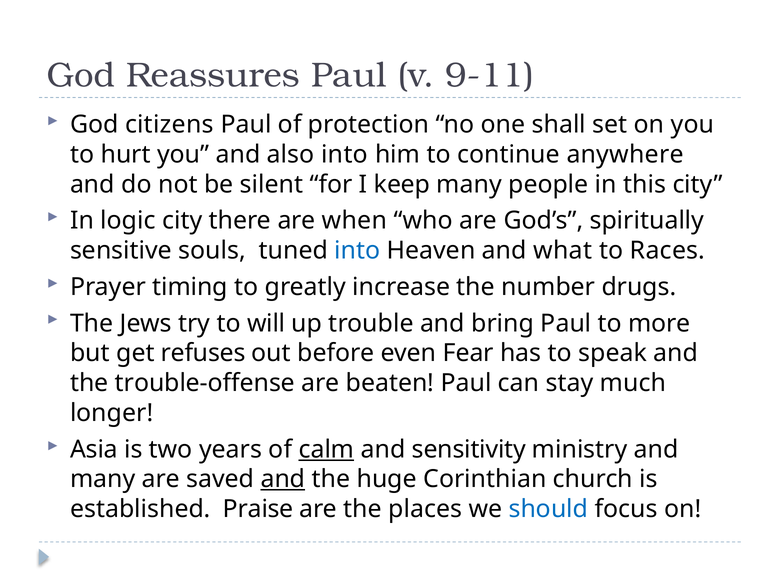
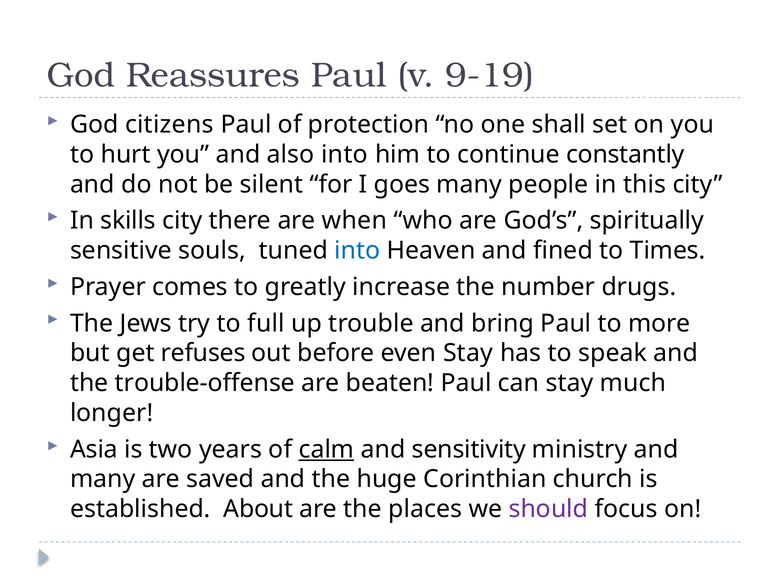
9-11: 9-11 -> 9-19
anywhere: anywhere -> constantly
keep: keep -> goes
logic: logic -> skills
what: what -> fined
Races: Races -> Times
timing: timing -> comes
will: will -> full
even Fear: Fear -> Stay
and at (283, 479) underline: present -> none
Praise: Praise -> About
should colour: blue -> purple
